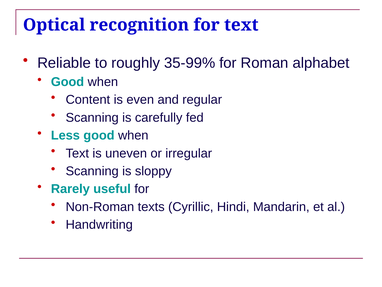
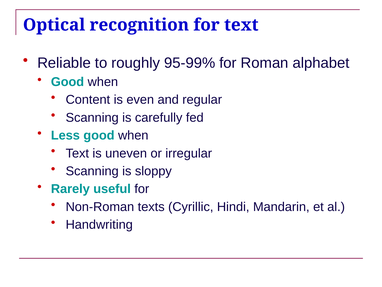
35-99%: 35-99% -> 95-99%
